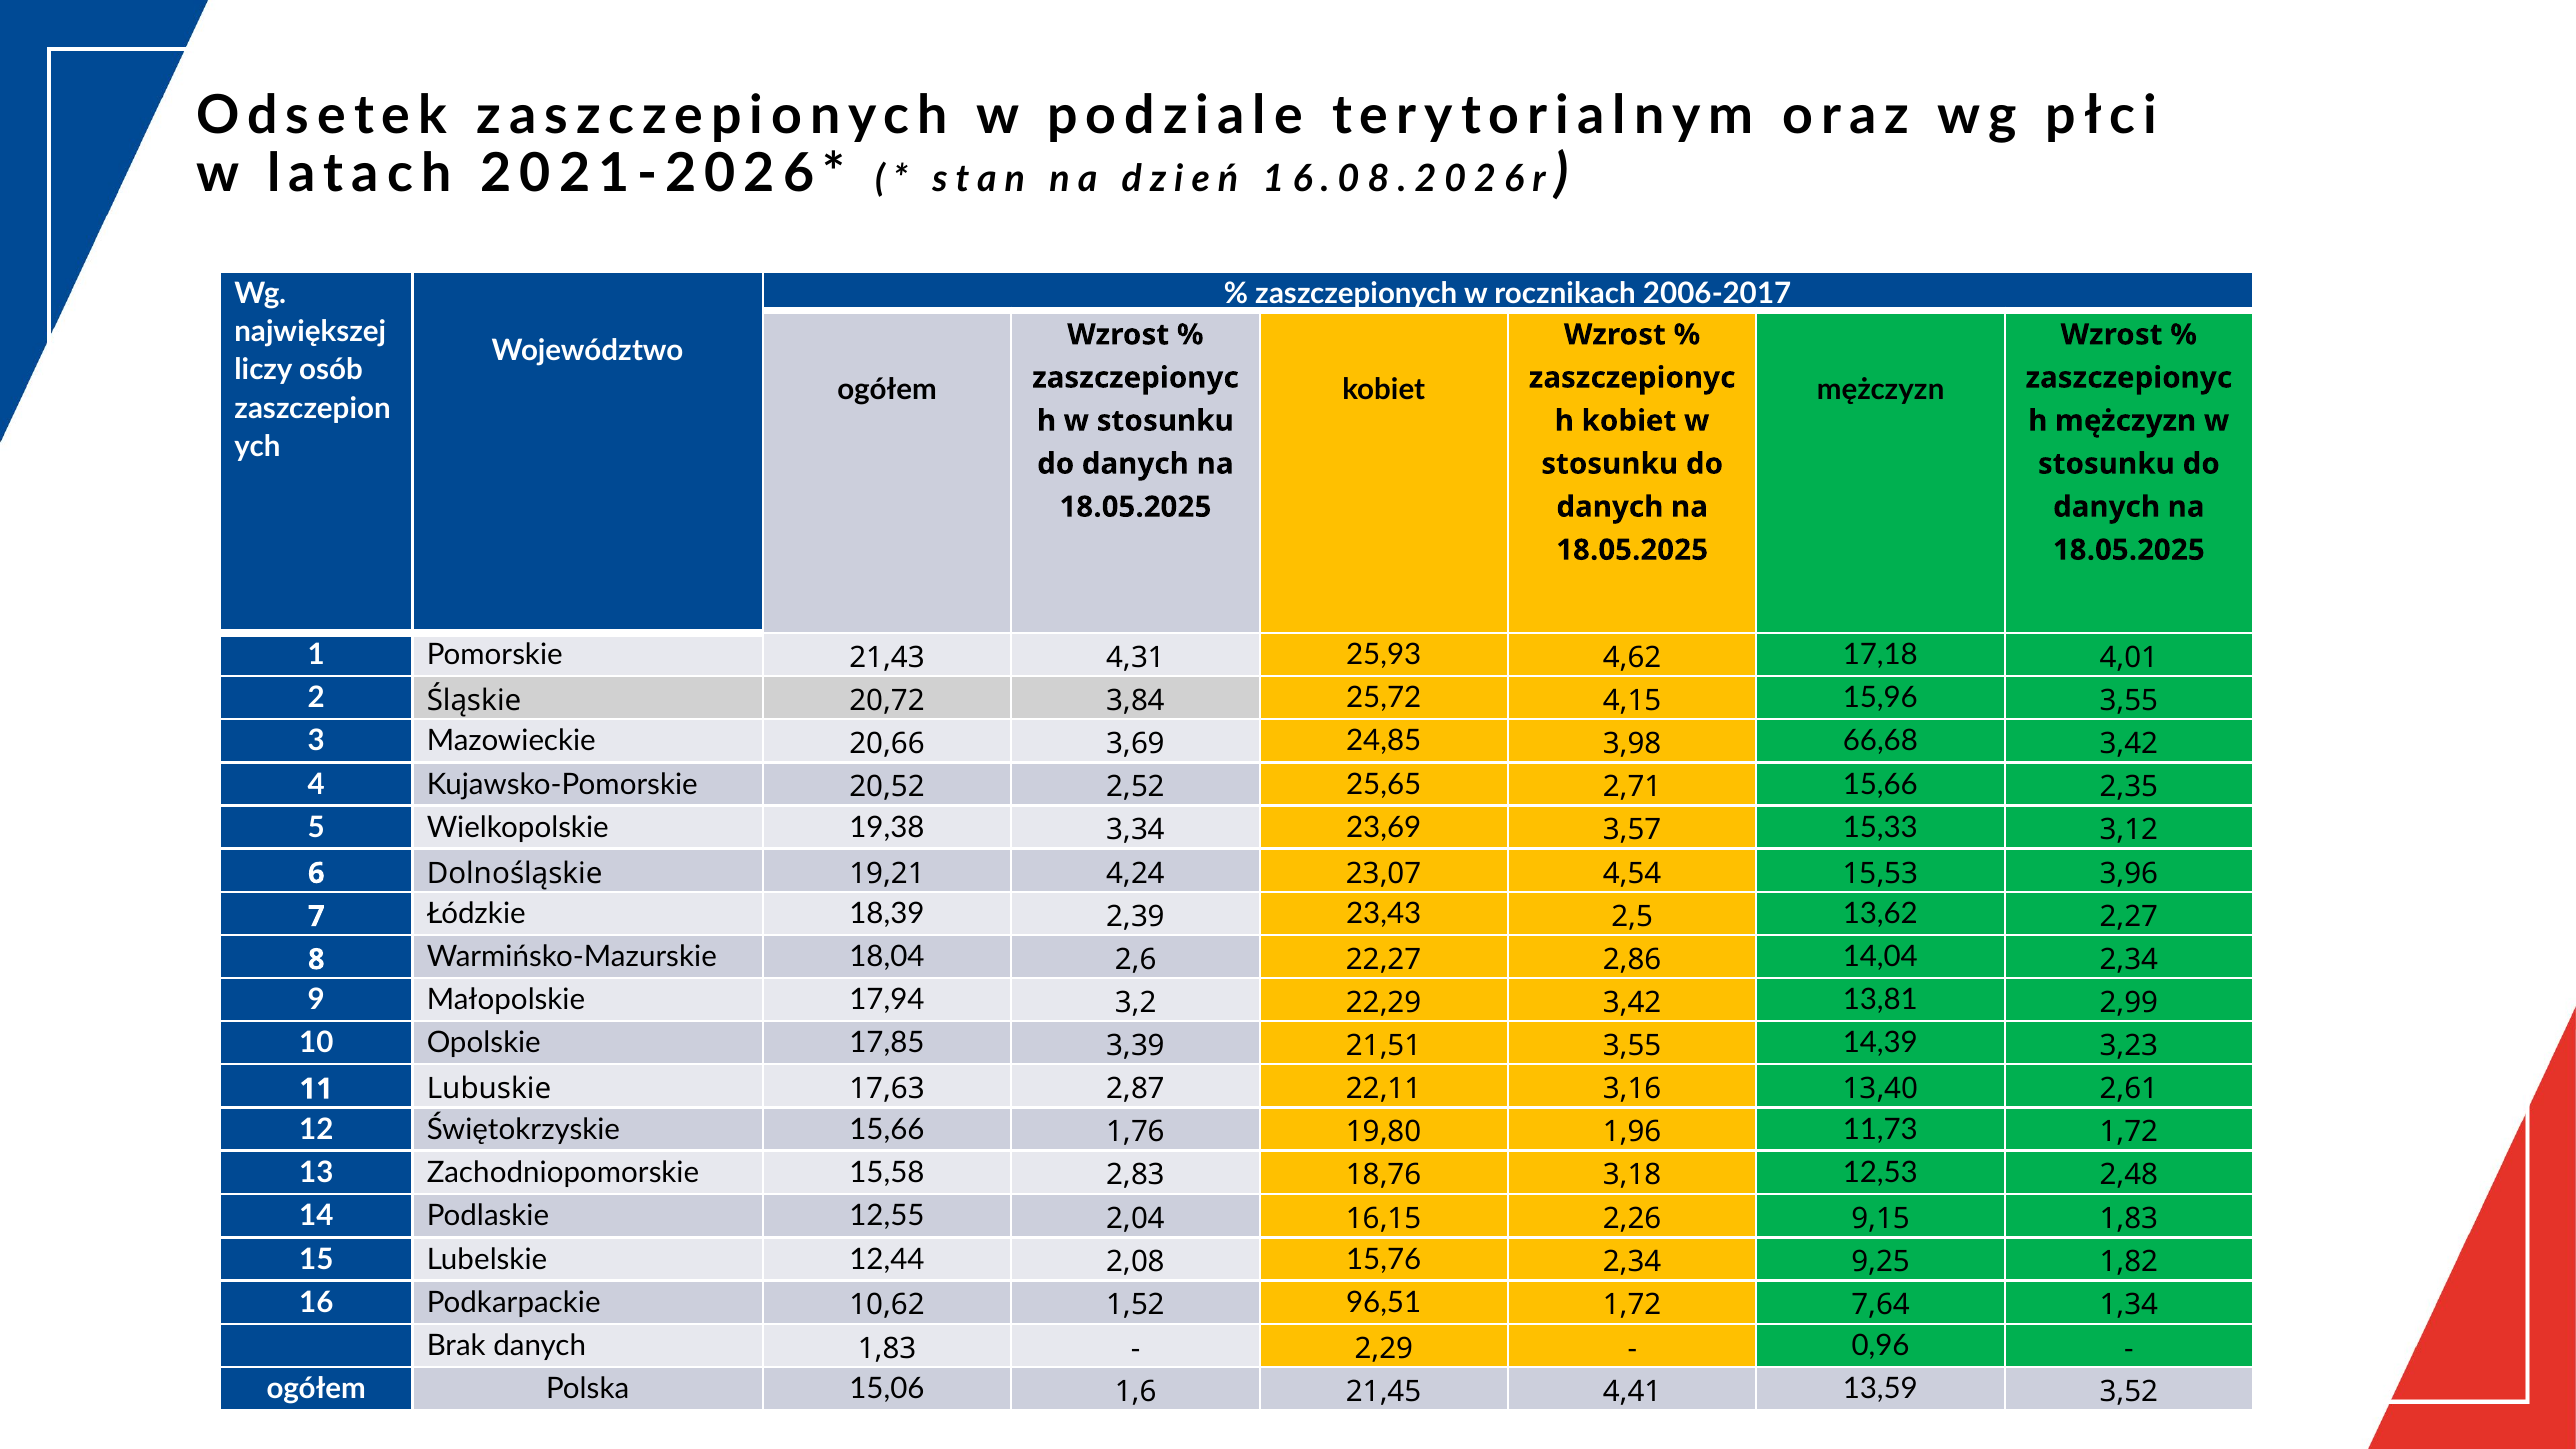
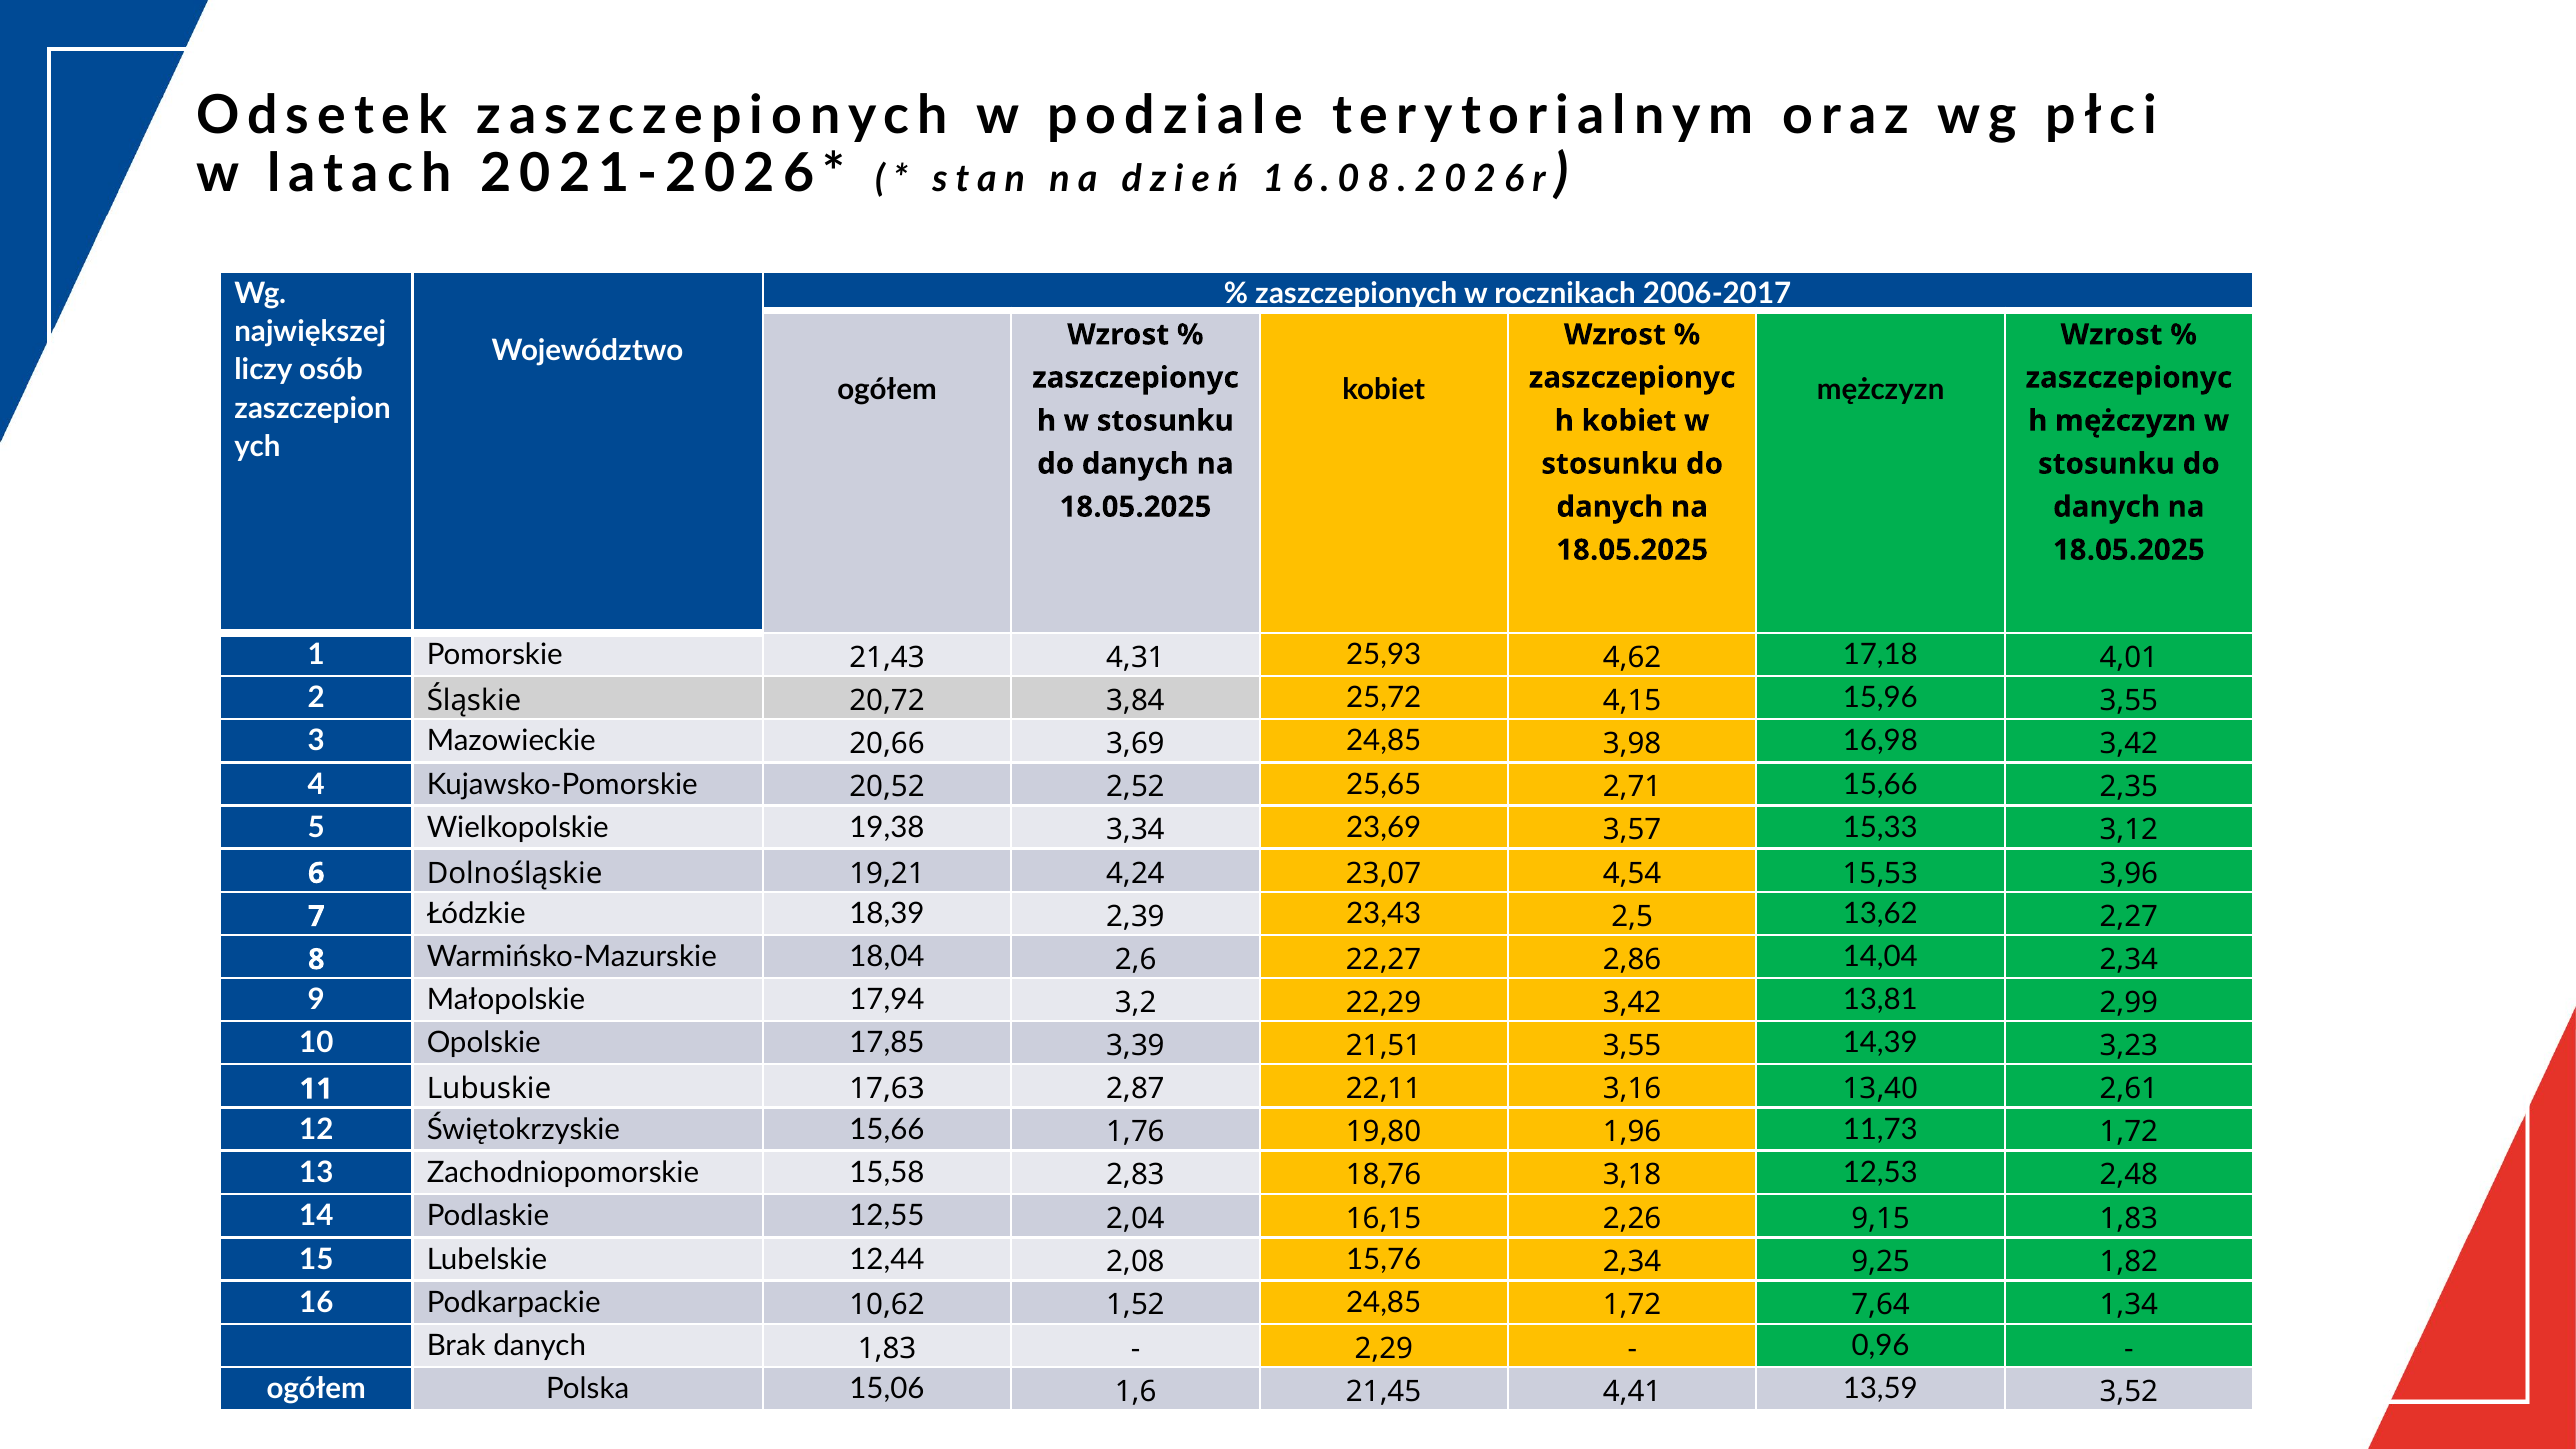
66,68: 66,68 -> 16,98
1,52 96,51: 96,51 -> 24,85
